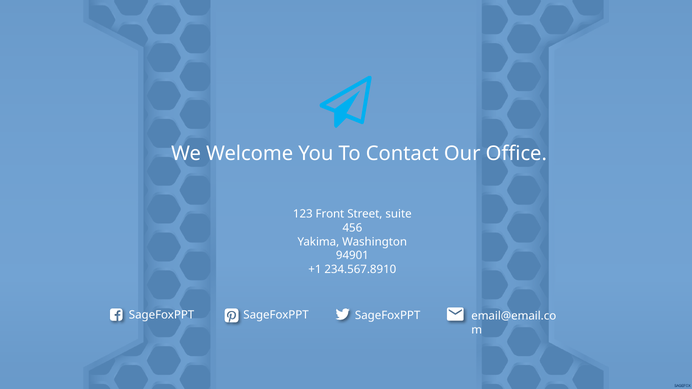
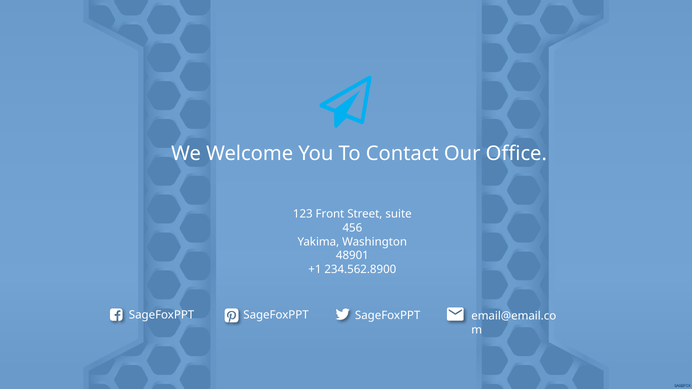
94901: 94901 -> 48901
234.567.8910: 234.567.8910 -> 234.562.8900
